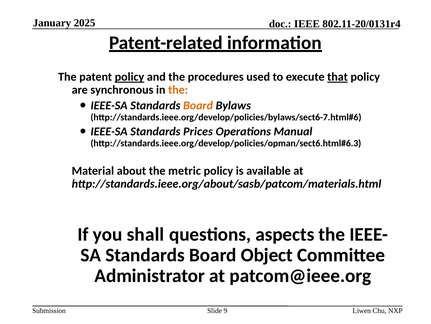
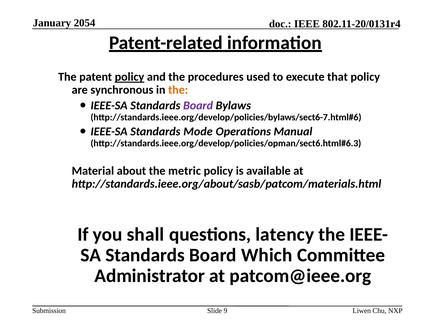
2025: 2025 -> 2054
that underline: present -> none
Board at (198, 105) colour: orange -> purple
Prices: Prices -> Mode
aspects: aspects -> latency
Object: Object -> Which
